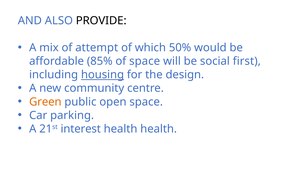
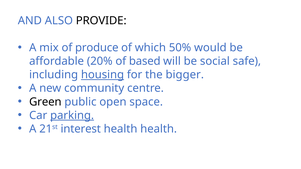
attempt: attempt -> produce
85%: 85% -> 20%
of space: space -> based
first: first -> safe
design: design -> bigger
Green colour: orange -> black
parking underline: none -> present
